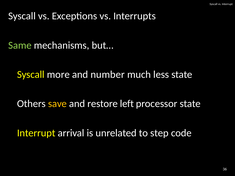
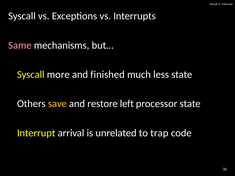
Same colour: light green -> pink
number: number -> finished
step: step -> trap
